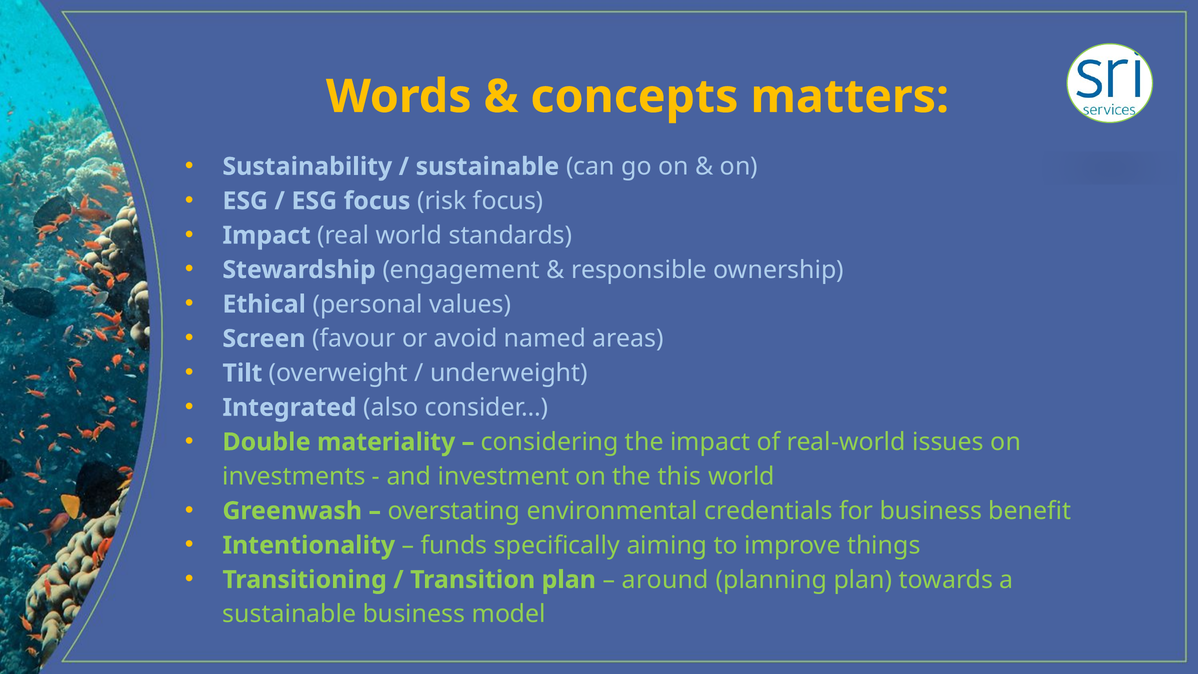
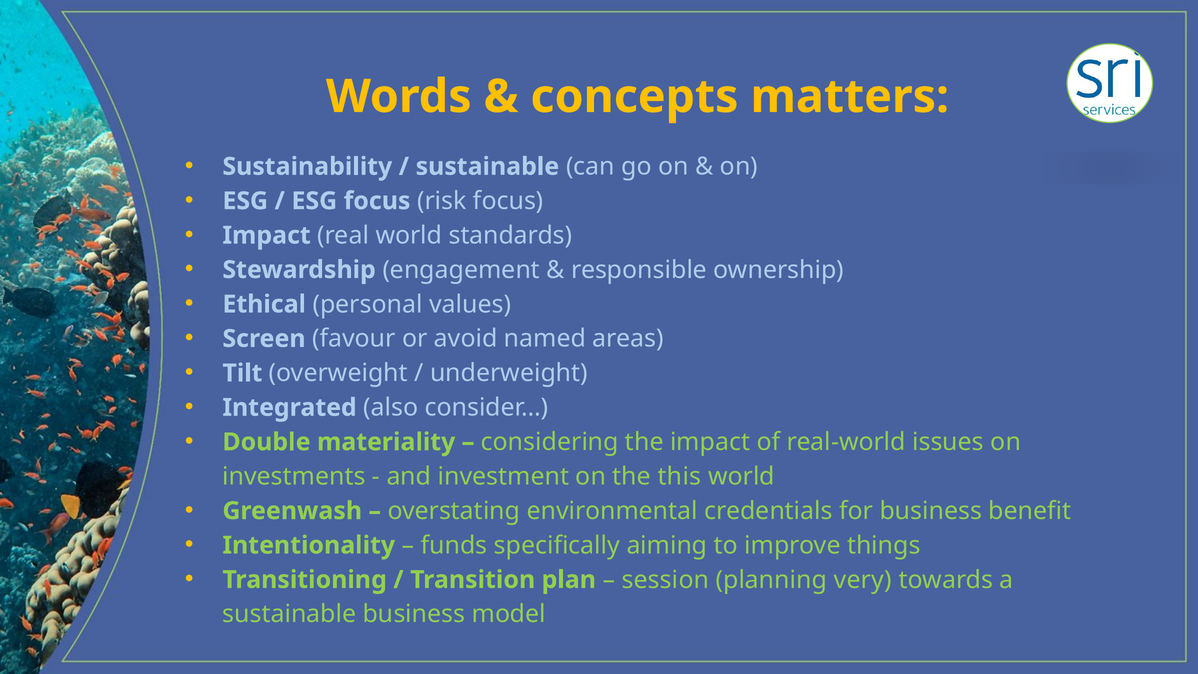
around: around -> session
planning plan: plan -> very
